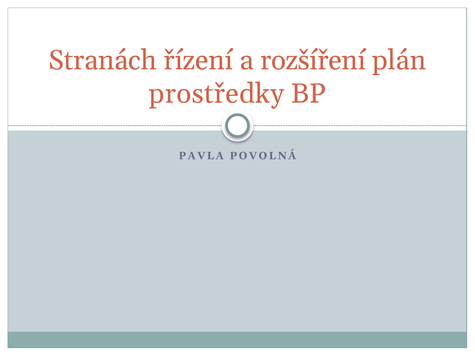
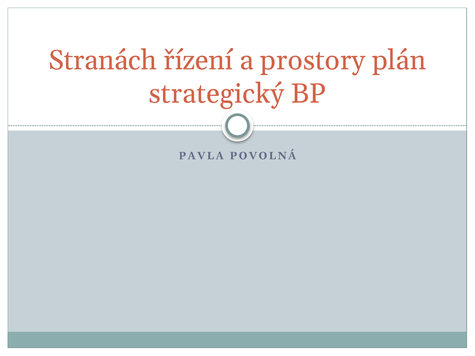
rozšíření: rozšíření -> prostory
prostředky: prostředky -> strategický
